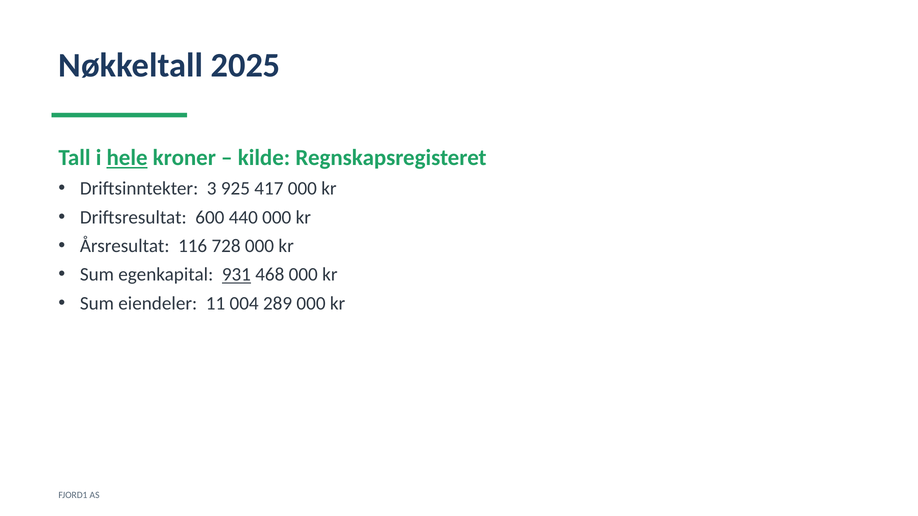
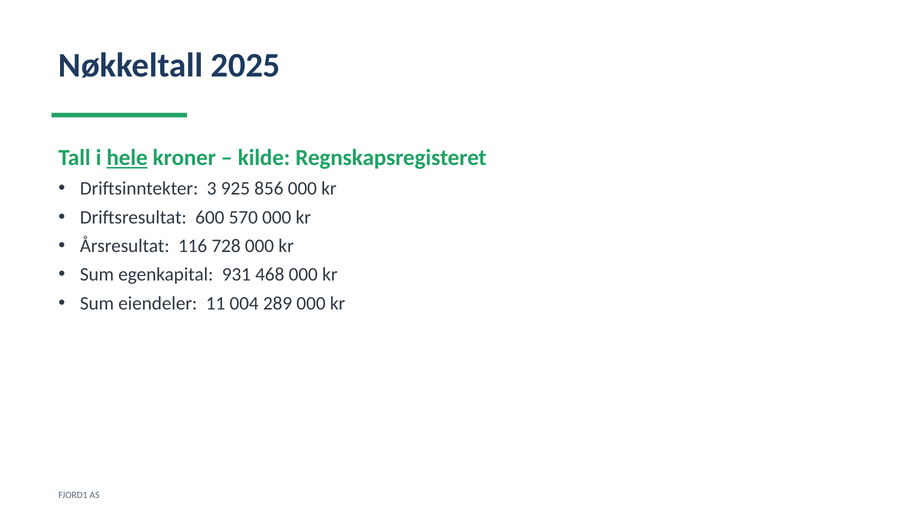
417: 417 -> 856
440: 440 -> 570
931 underline: present -> none
